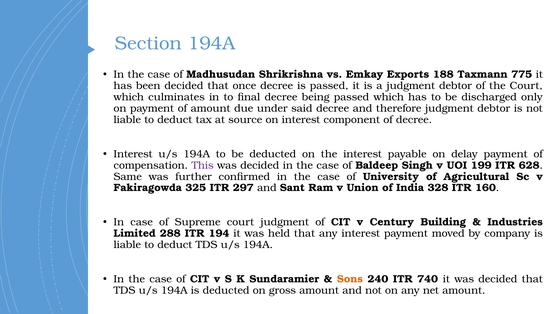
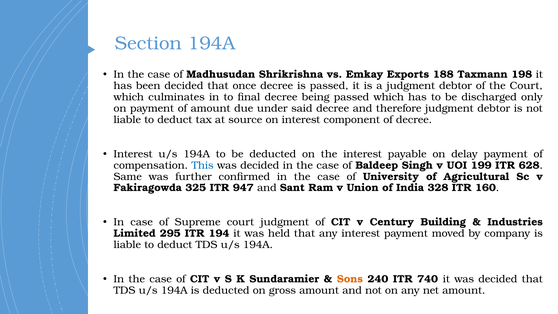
775: 775 -> 198
This colour: purple -> blue
297: 297 -> 947
288: 288 -> 295
